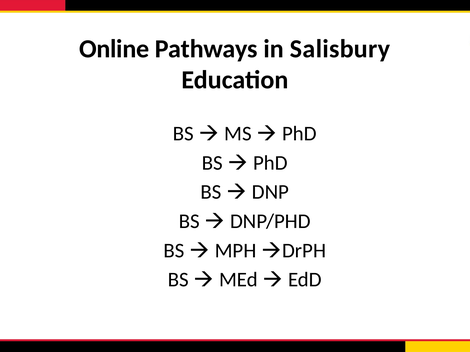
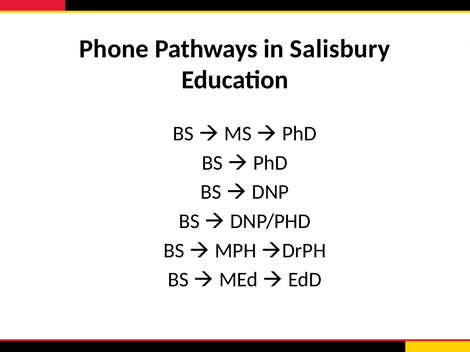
Online: Online -> Phone
